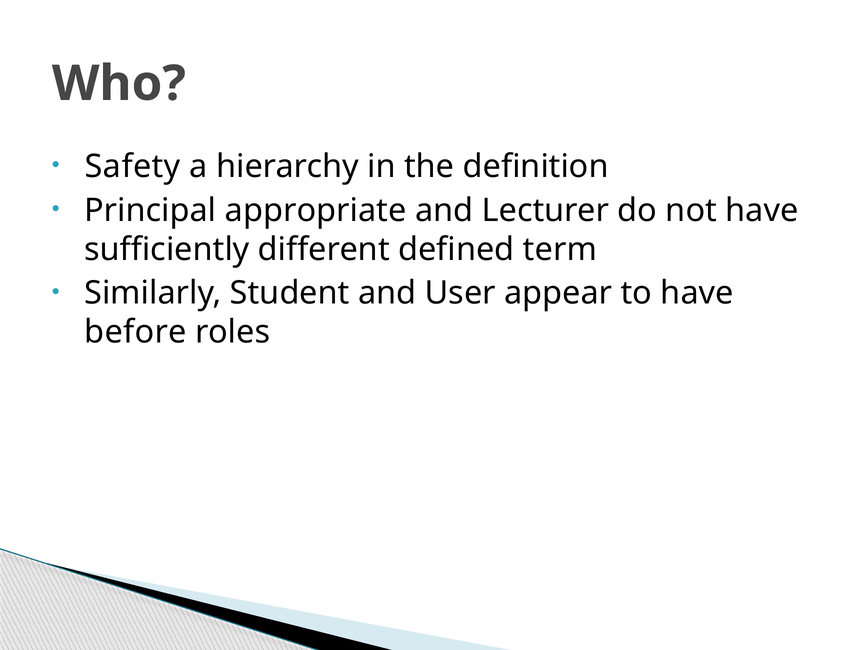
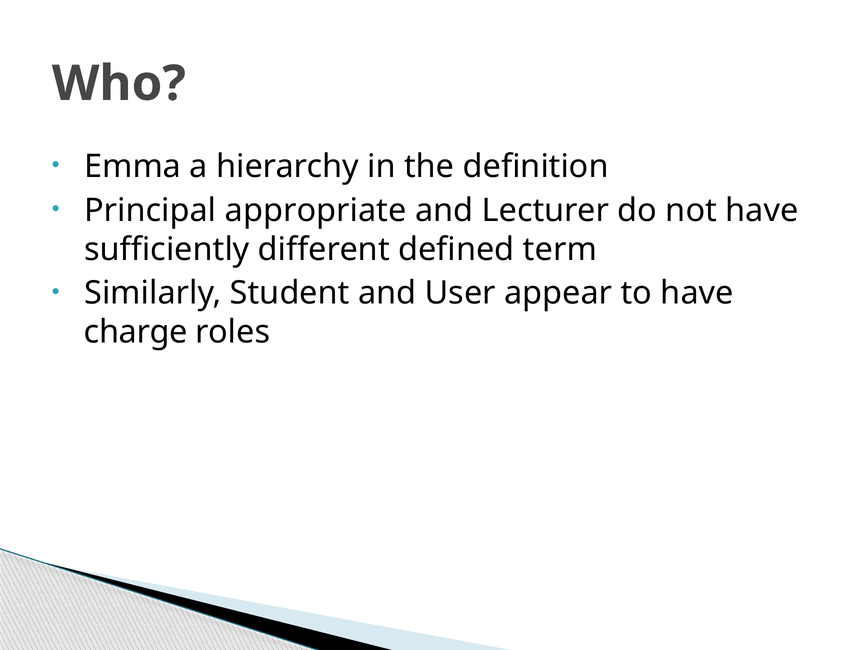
Safety: Safety -> Emma
before: before -> charge
